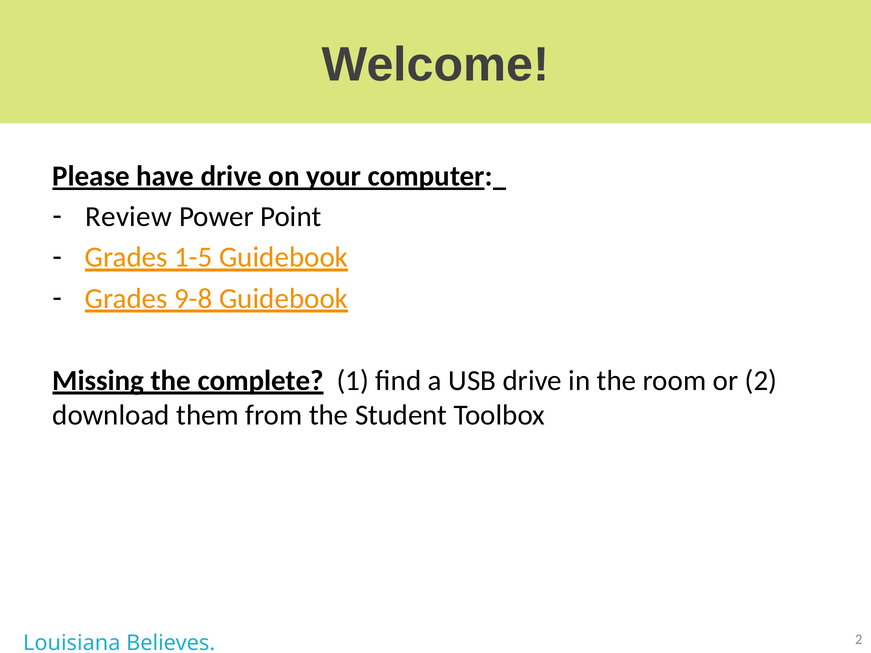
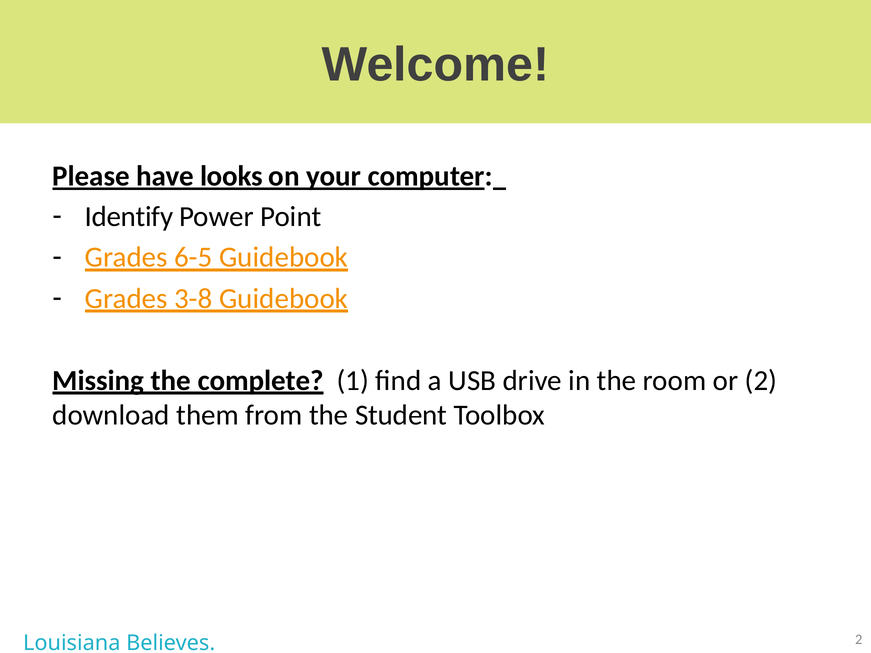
have drive: drive -> looks
Review: Review -> Identify
1-5: 1-5 -> 6-5
9-8: 9-8 -> 3-8
